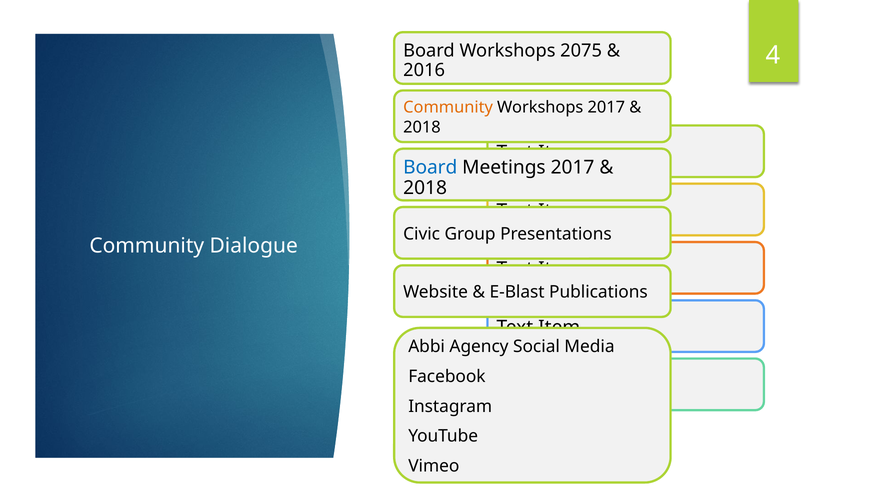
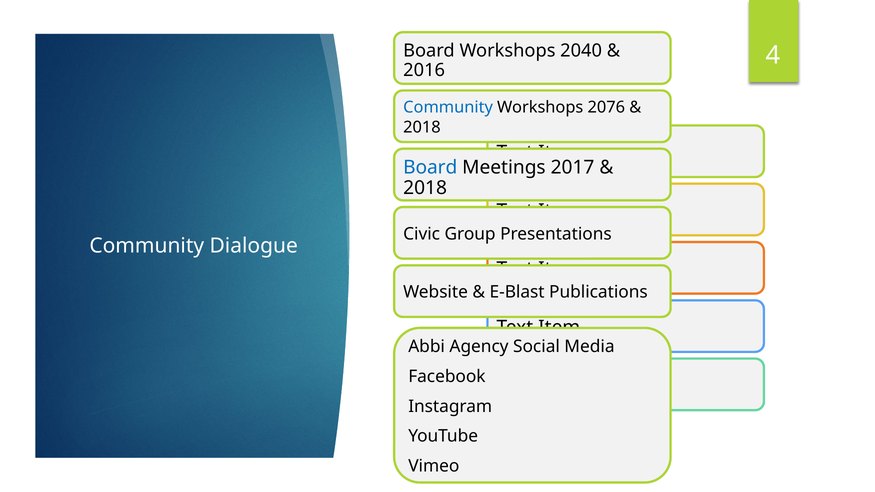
2075: 2075 -> 2040
Community at (448, 108) colour: orange -> blue
Workshops 2017: 2017 -> 2076
